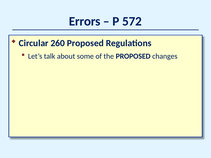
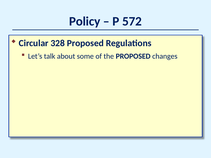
Errors: Errors -> Policy
260: 260 -> 328
